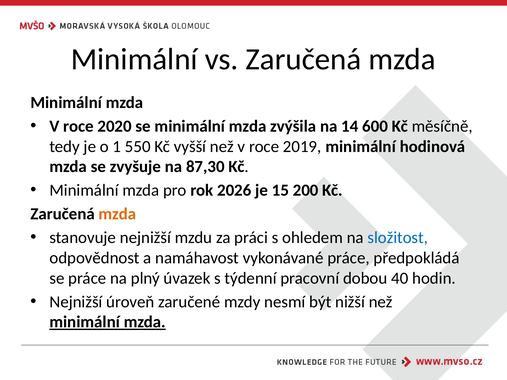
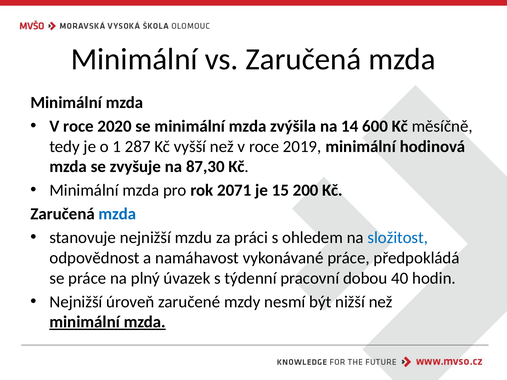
550: 550 -> 287
2026: 2026 -> 2071
mzda at (117, 214) colour: orange -> blue
